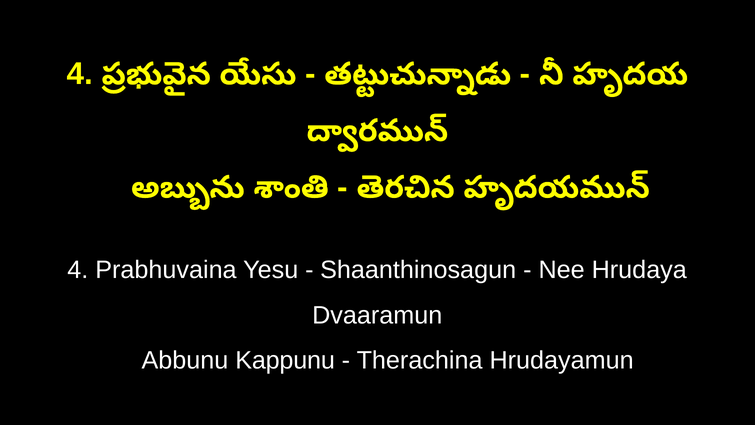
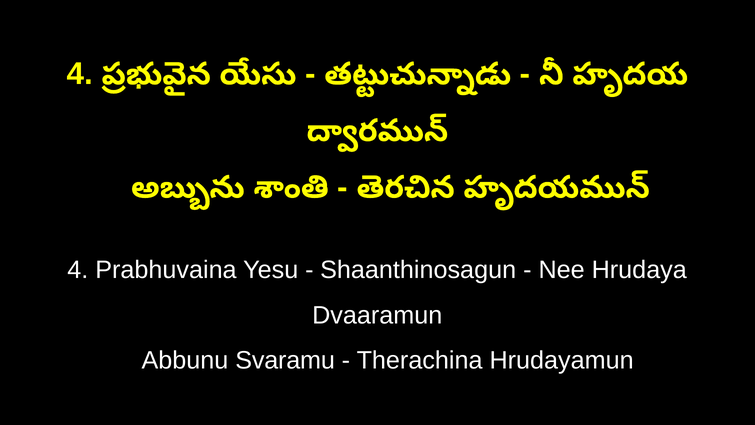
Kappunu: Kappunu -> Svaramu
